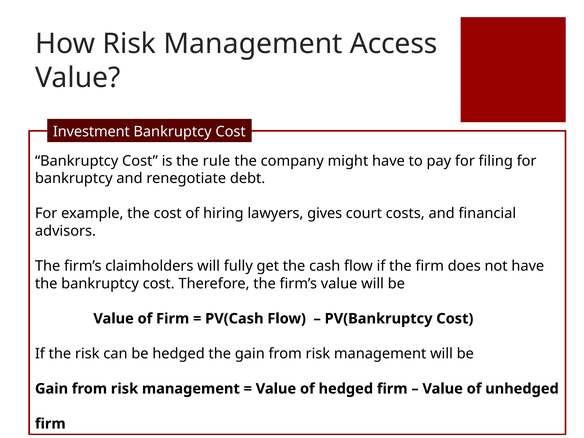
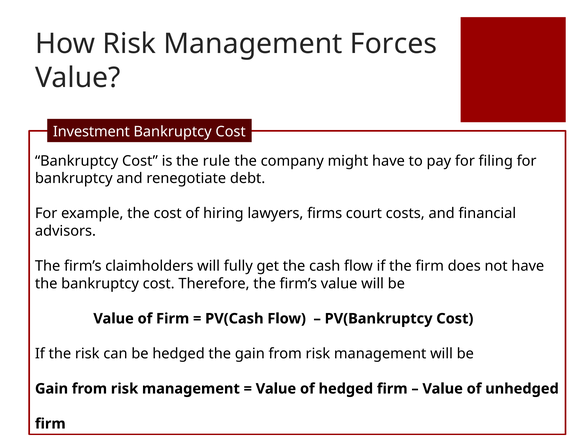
Access: Access -> Forces
gives: gives -> firms
